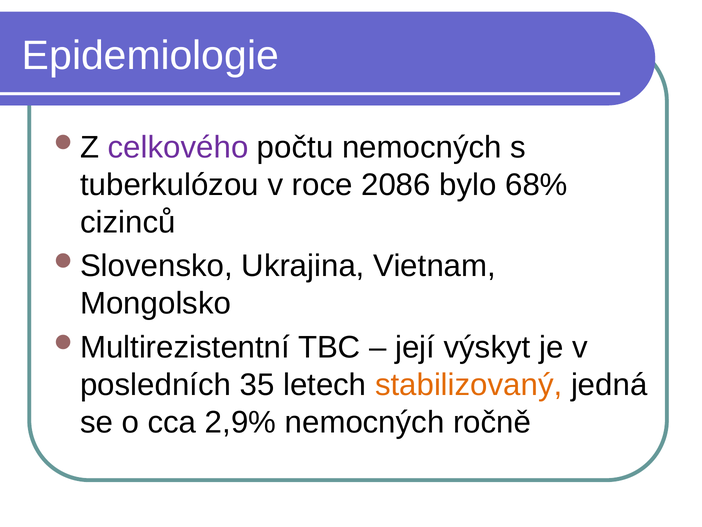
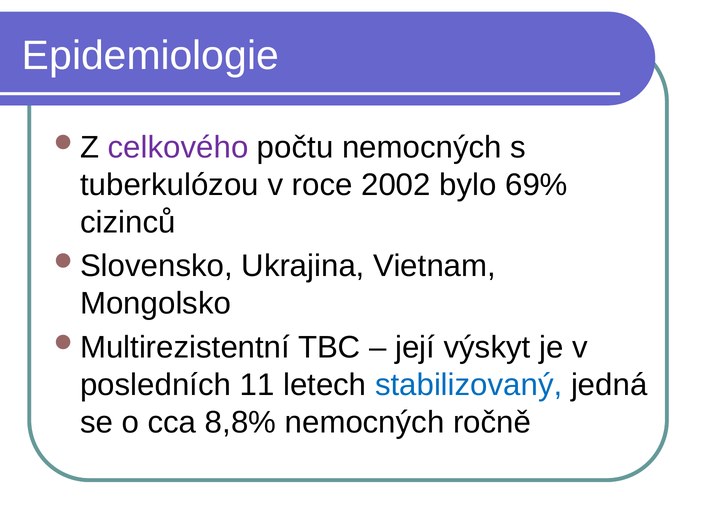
2086: 2086 -> 2002
68%: 68% -> 69%
35: 35 -> 11
stabilizovaný colour: orange -> blue
2,9%: 2,9% -> 8,8%
